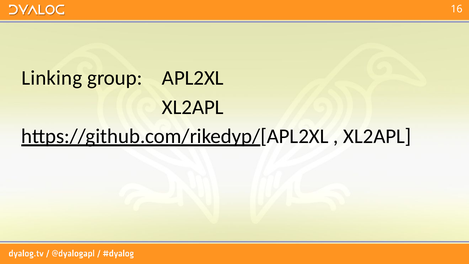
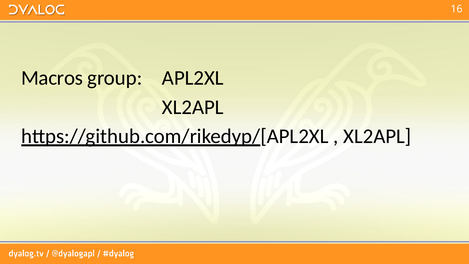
Linking: Linking -> Macros
